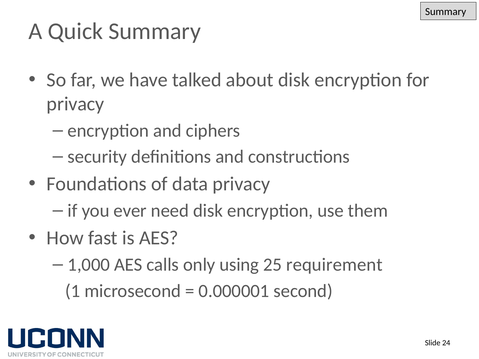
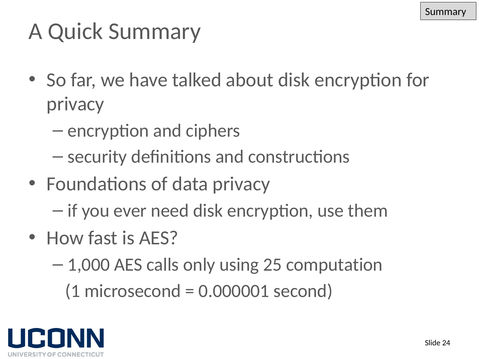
requirement: requirement -> computation
